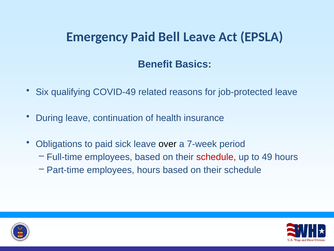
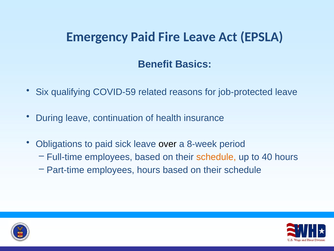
Bell: Bell -> Fire
COVID-49: COVID-49 -> COVID-59
7-week: 7-week -> 8-week
schedule at (216, 157) colour: red -> orange
49: 49 -> 40
